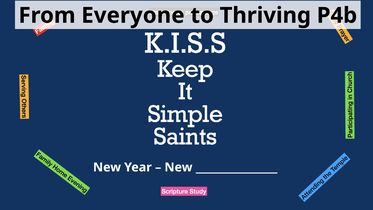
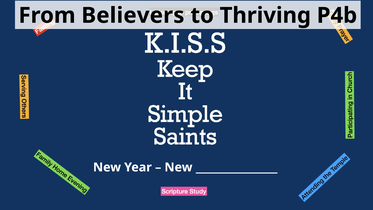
Everyone: Everyone -> Believers
